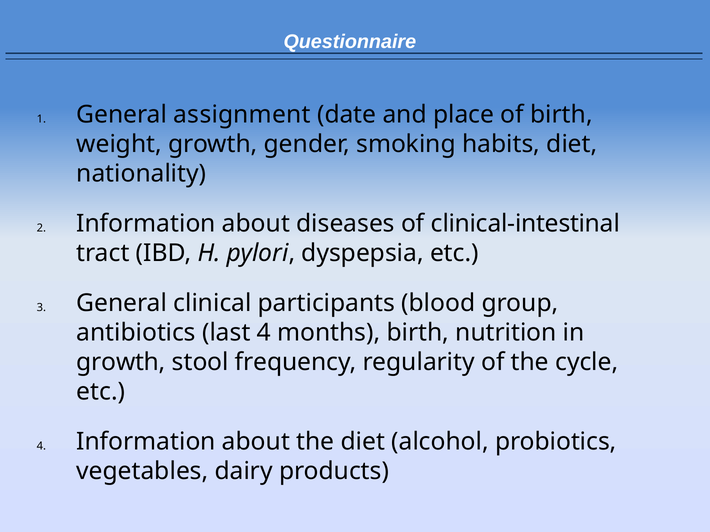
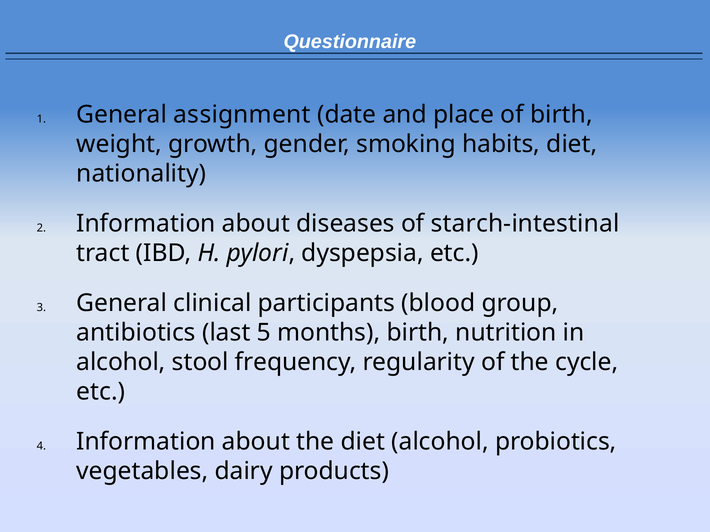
clinical-intestinal: clinical-intestinal -> starch-intestinal
last 4: 4 -> 5
growth at (121, 362): growth -> alcohol
